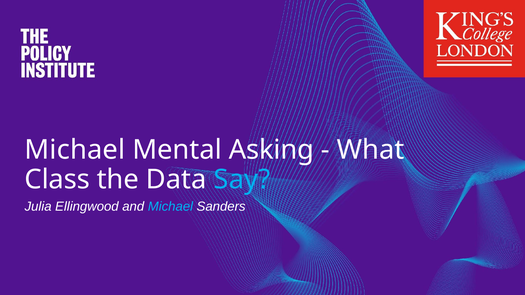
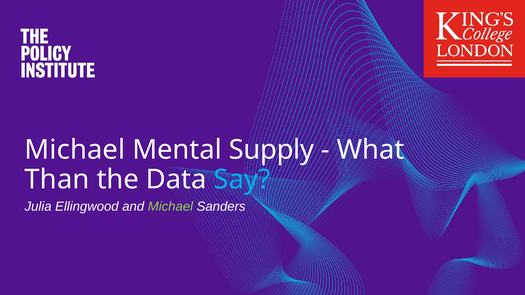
Asking: Asking -> Supply
Class: Class -> Than
Michael at (170, 207) colour: light blue -> light green
